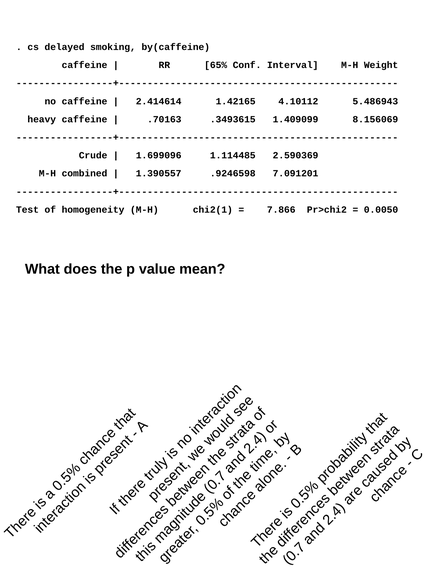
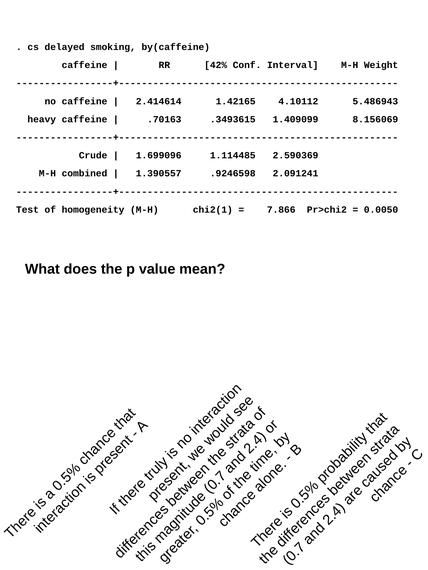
65%: 65% -> 42%
7.091201: 7.091201 -> 2.091241
